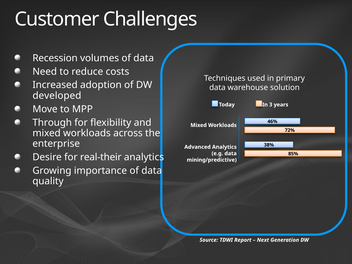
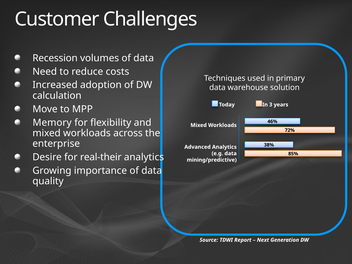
developed: developed -> calculation
Through: Through -> Memory
